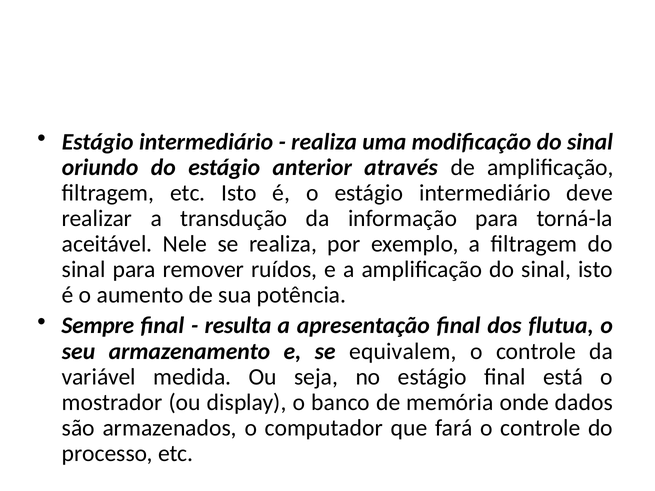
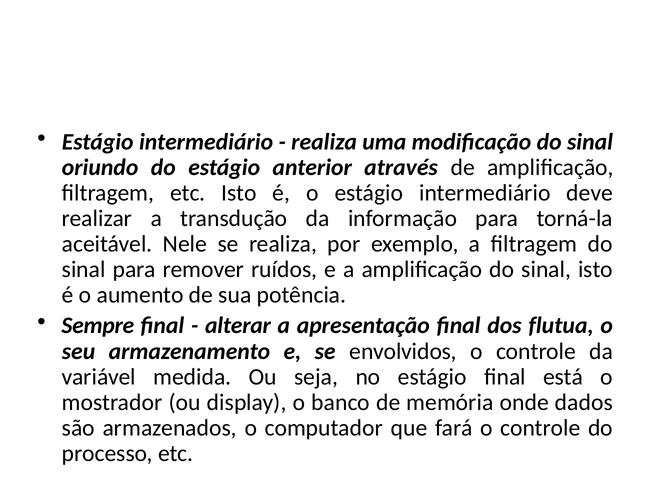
resulta: resulta -> alterar
equivalem: equivalem -> envolvidos
